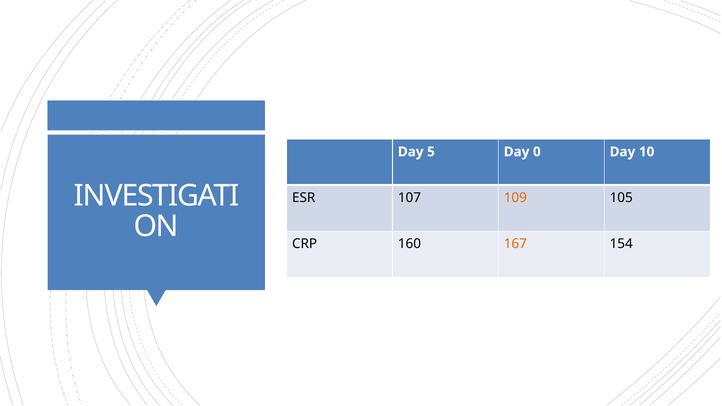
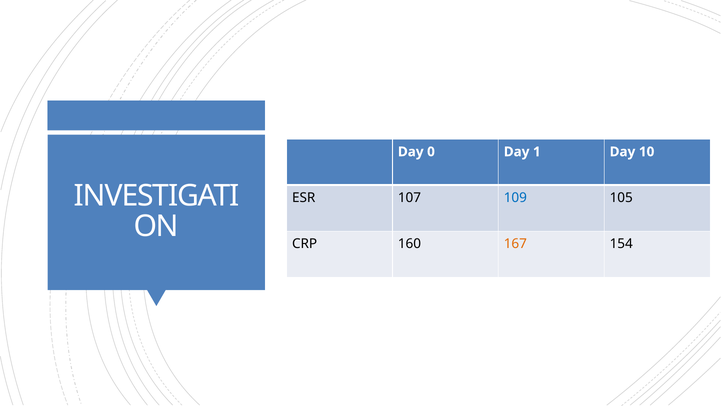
5: 5 -> 0
0: 0 -> 1
109 colour: orange -> blue
